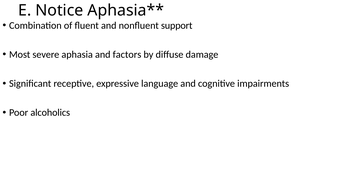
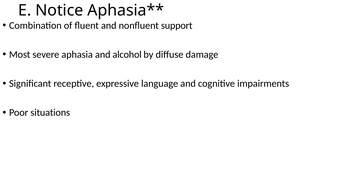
factors: factors -> alcohol
alcoholics: alcoholics -> situations
